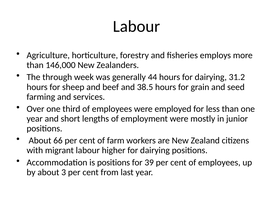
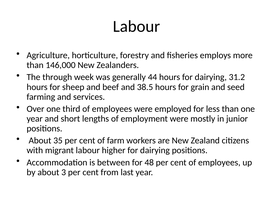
66: 66 -> 35
is positions: positions -> between
39: 39 -> 48
